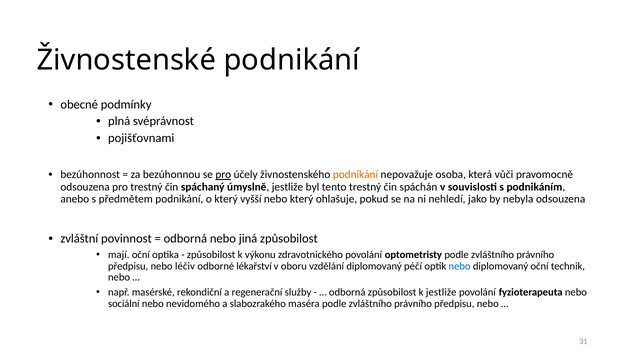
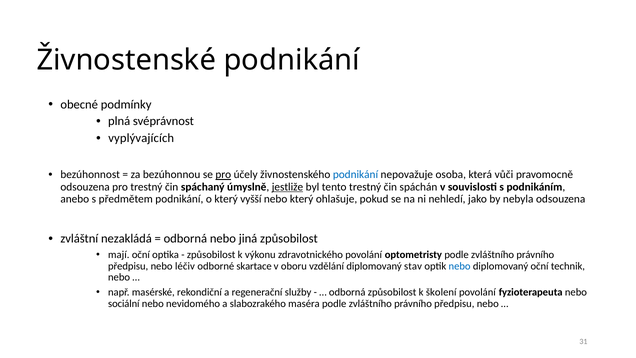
pojišťovnami: pojišťovnami -> vyplývajících
podnikání at (355, 175) colour: orange -> blue
jestliže at (287, 187) underline: none -> present
povinnost: povinnost -> nezakládá
lékařství: lékařství -> skartace
péčí: péčí -> stav
k jestliže: jestliže -> školení
